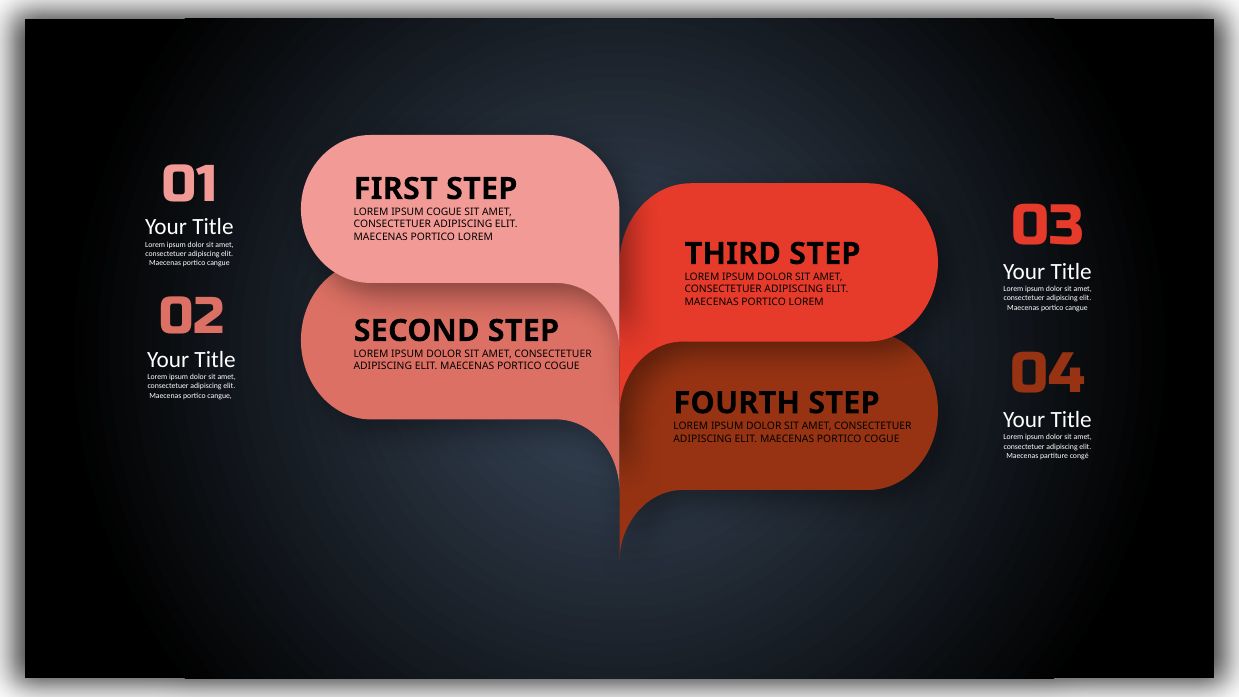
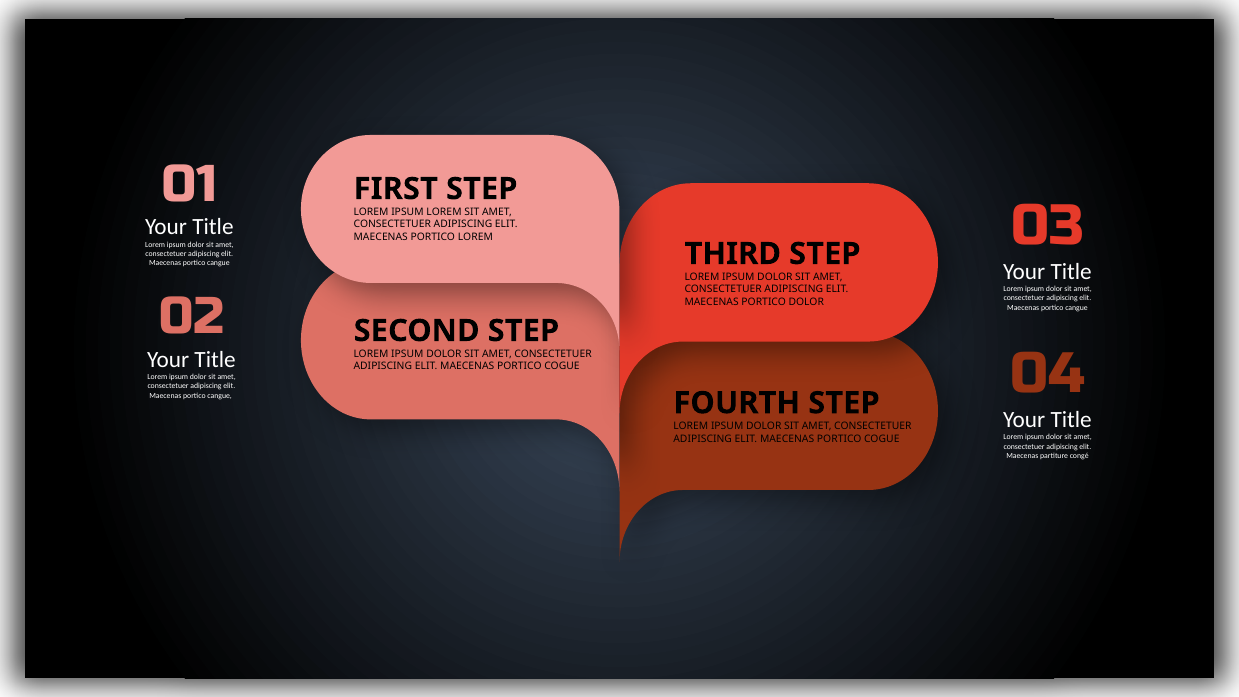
COGUE at (444, 212): COGUE -> LOREM
LOREM at (806, 302): LOREM -> DOLOR
